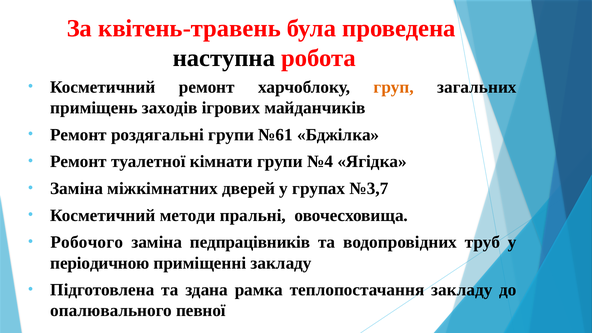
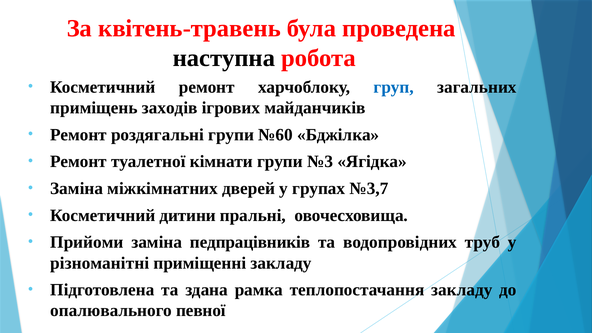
груп colour: orange -> blue
№61: №61 -> №60
№4: №4 -> №3
методи: методи -> дитини
Робочого: Робочого -> Прийоми
періодичною: періодичною -> різноманітні
